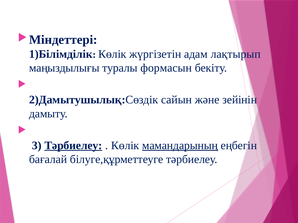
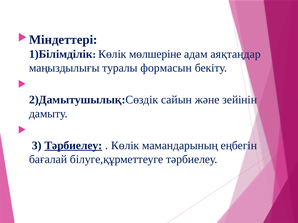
жүргізетін: жүргізетін -> мөлшеріне
лақтырып: лақтырып -> аяқтаңдар
мамандарының underline: present -> none
